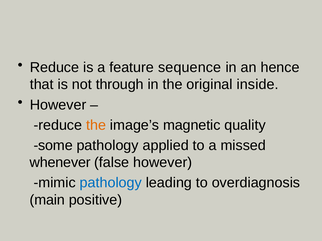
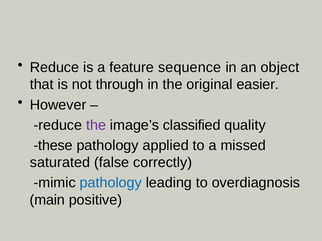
hence: hence -> object
inside: inside -> easier
the at (96, 125) colour: orange -> purple
magnetic: magnetic -> classified
some: some -> these
whenever: whenever -> saturated
false however: however -> correctly
